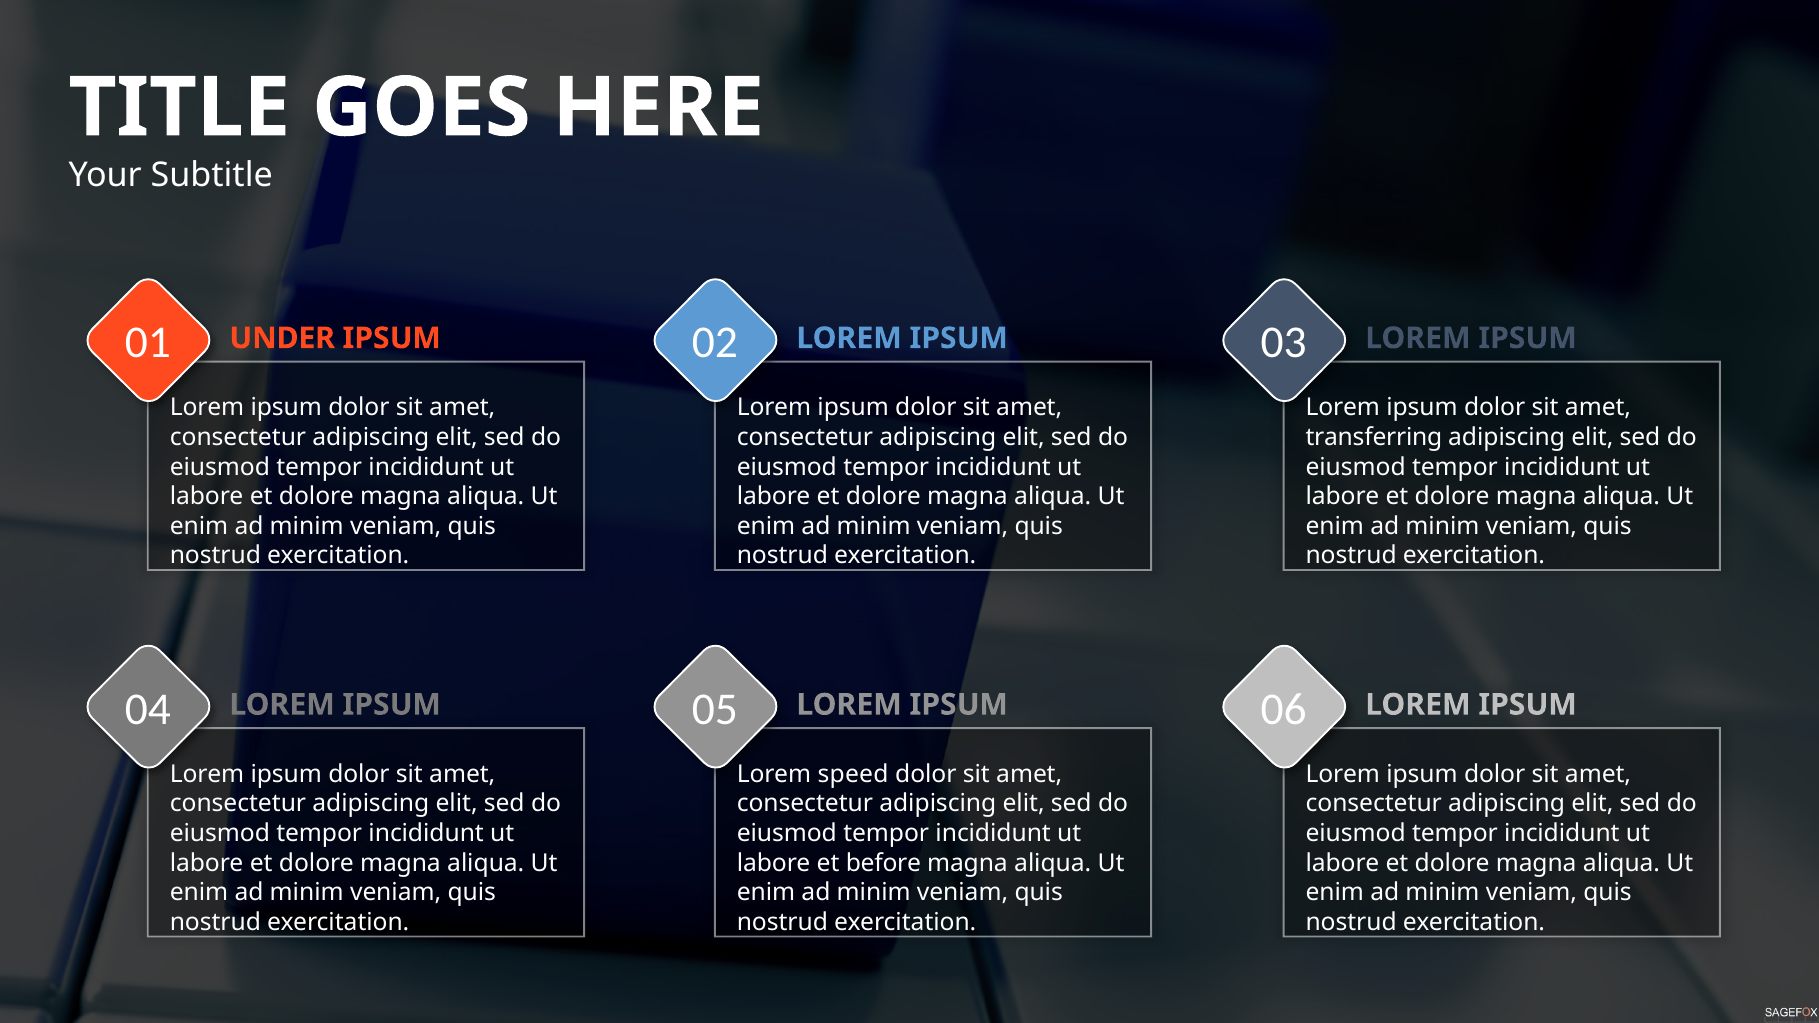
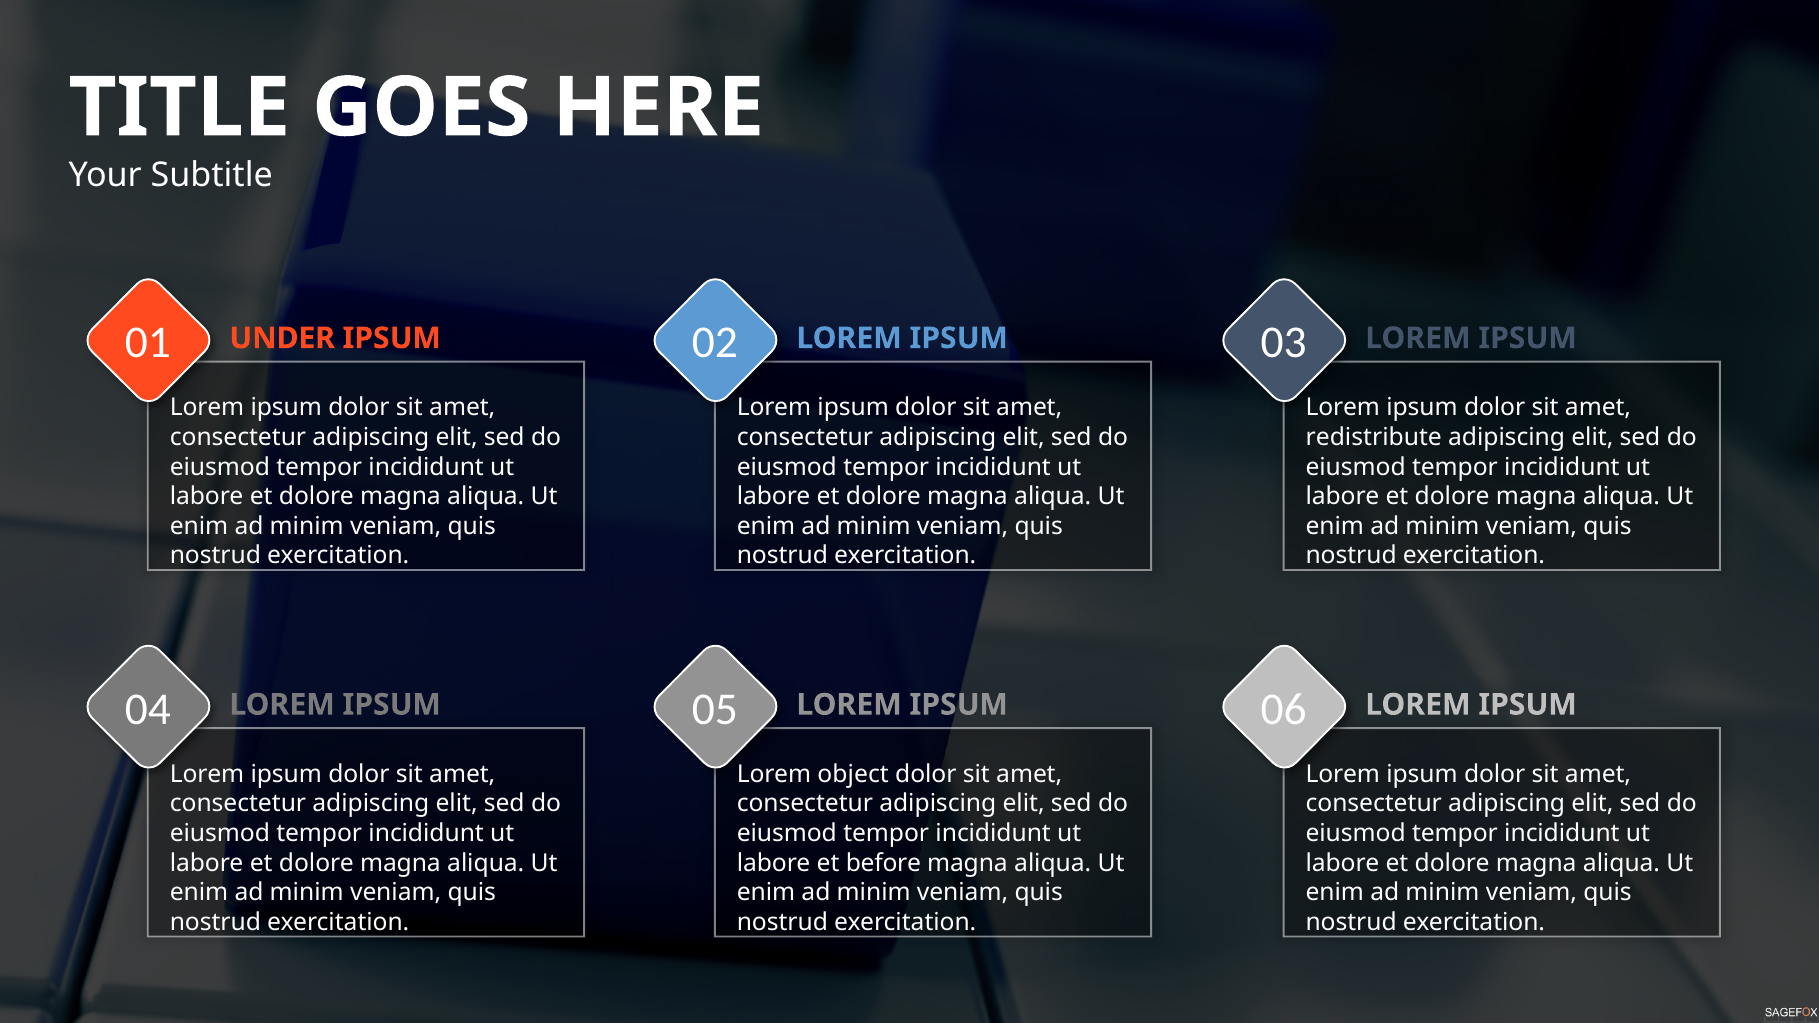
transferring: transferring -> redistribute
speed: speed -> object
